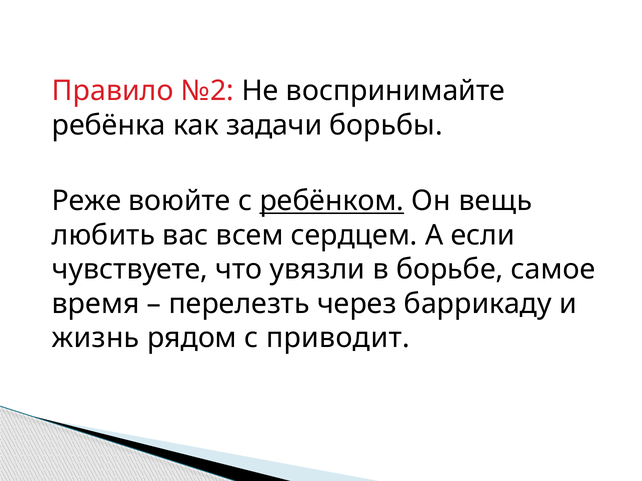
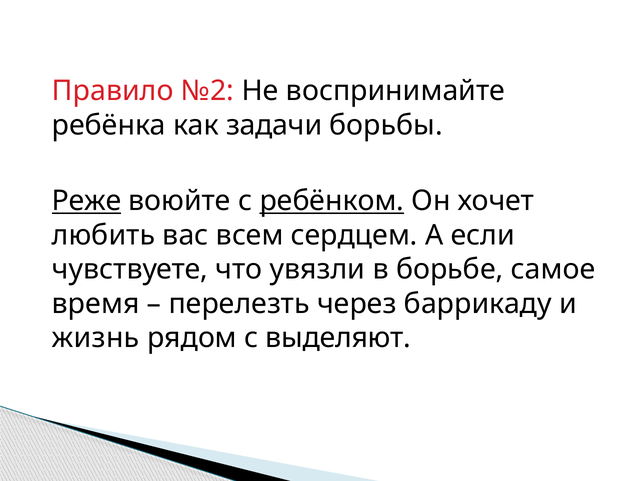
Реже underline: none -> present
вещь: вещь -> хочет
приводит: приводит -> выделяют
